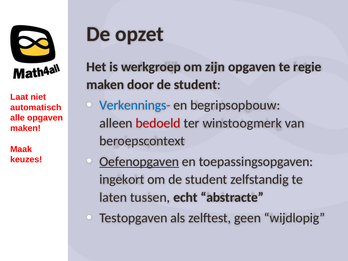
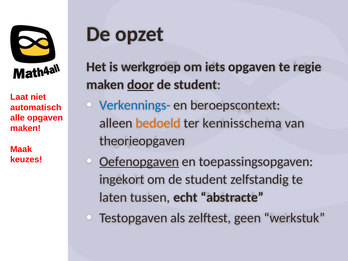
zijn: zijn -> iets
door underline: none -> present
begripsopbouw: begripsopbouw -> beroepscontext
bedoeld colour: red -> orange
winstoogmerk: winstoogmerk -> kennisschema
beroepscontext: beroepscontext -> theorieopgaven
wijdlopig: wijdlopig -> werkstuk
